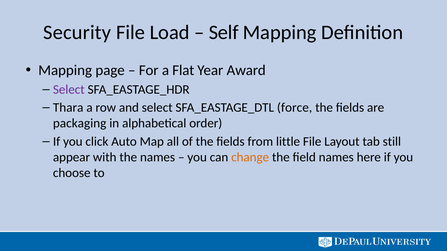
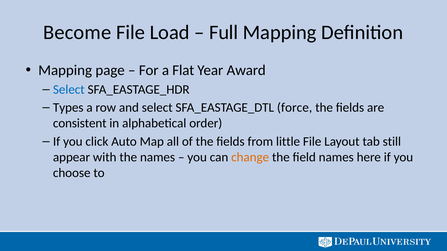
Security: Security -> Become
Self: Self -> Full
Select at (69, 90) colour: purple -> blue
Thara: Thara -> Types
packaging: packaging -> consistent
